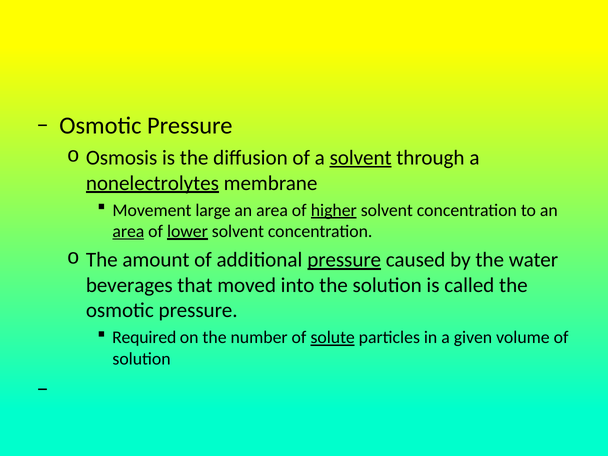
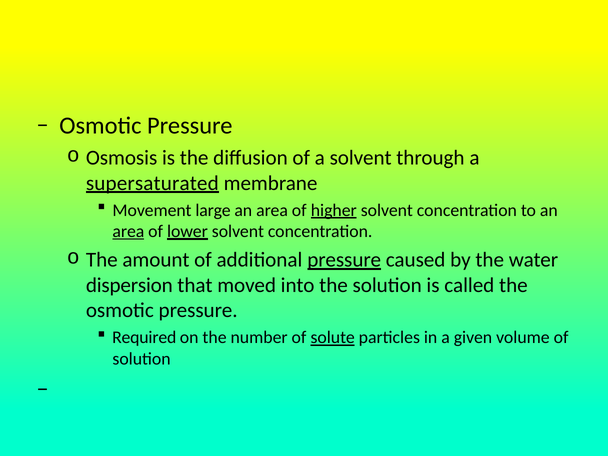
solvent at (361, 158) underline: present -> none
nonelectrolytes: nonelectrolytes -> supersaturated
beverages: beverages -> dispersion
